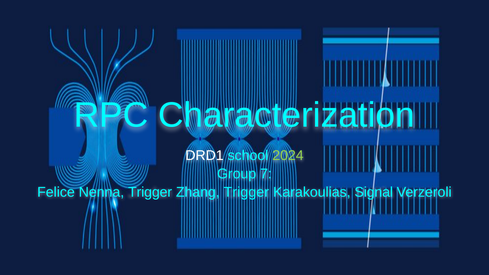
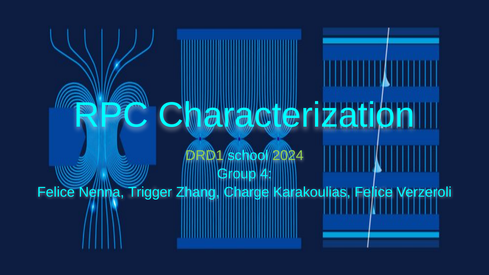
DRD1 colour: white -> light green
7: 7 -> 4
Zhang Trigger: Trigger -> Charge
Karakoulias Signal: Signal -> Felice
